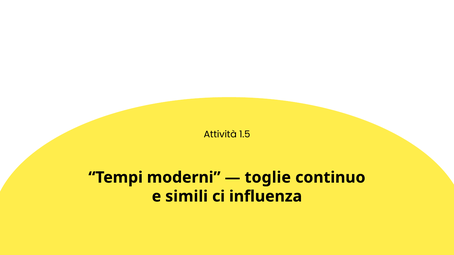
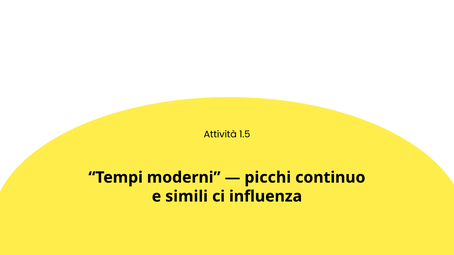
toglie: toglie -> picchi
